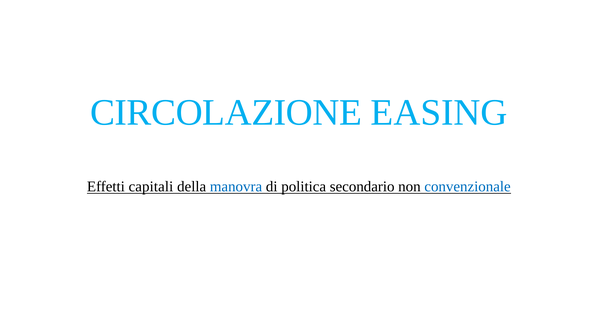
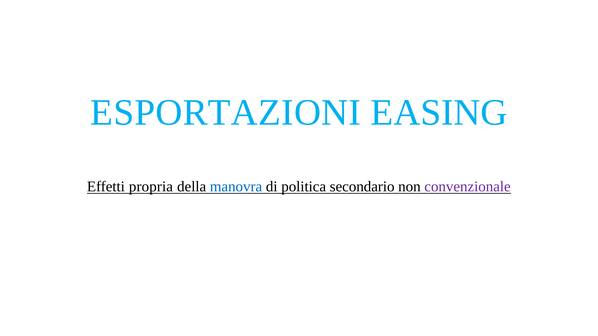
CIRCOLAZIONE: CIRCOLAZIONE -> ESPORTAZIONI
capitali: capitali -> propria
convenzionale colour: blue -> purple
